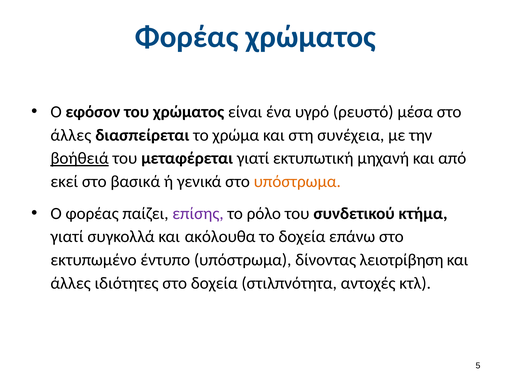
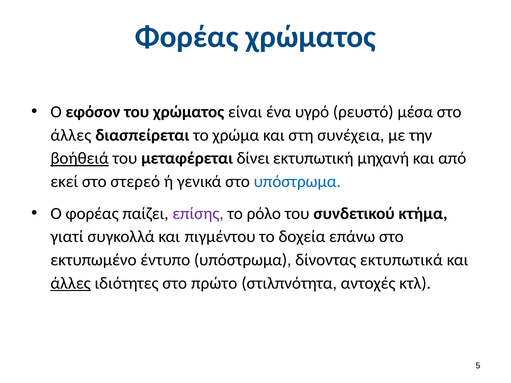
μεταφέρεται γιατί: γιατί -> δίνει
βασικά: βασικά -> στερεό
υπόστρωμα at (297, 182) colour: orange -> blue
ακόλουθα: ακόλουθα -> πιγμέντου
λειοτρίβηση: λειοτρίβηση -> εκτυπωτικά
άλλες at (71, 283) underline: none -> present
στο δοχεία: δοχεία -> πρώτο
